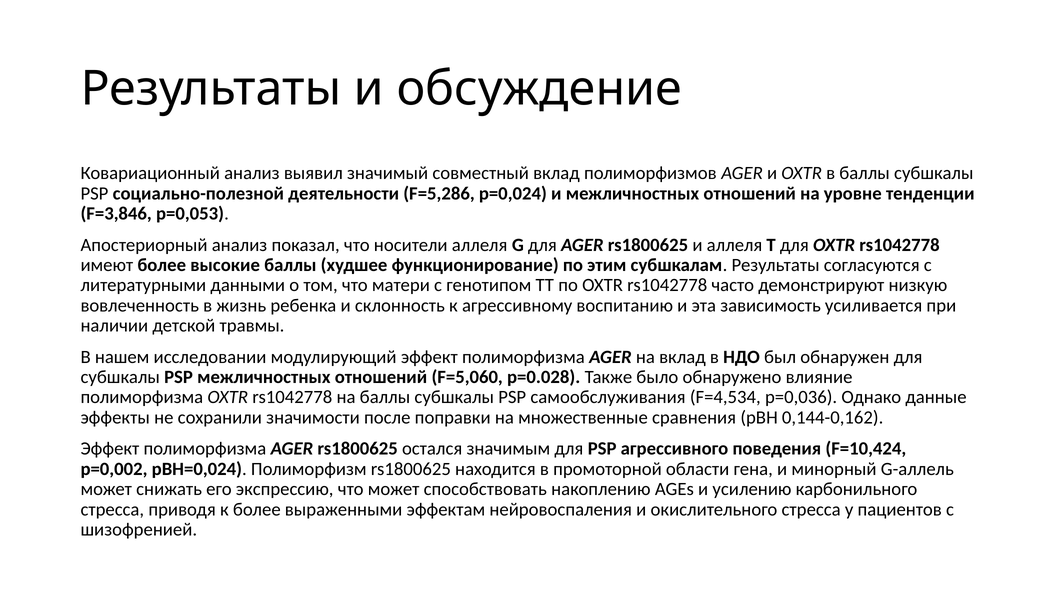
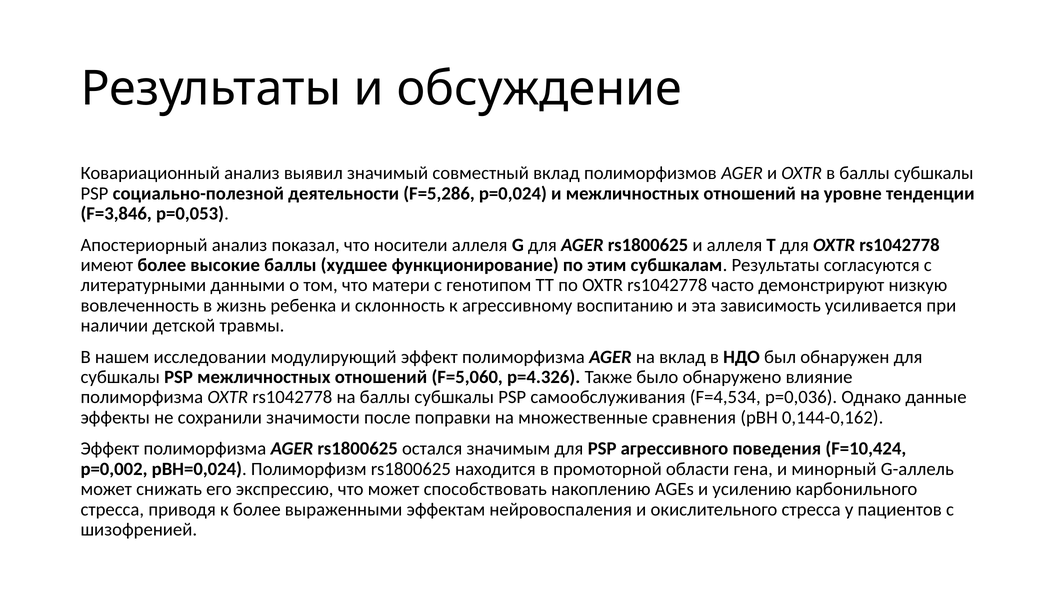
p=0.028: p=0.028 -> p=4.326
